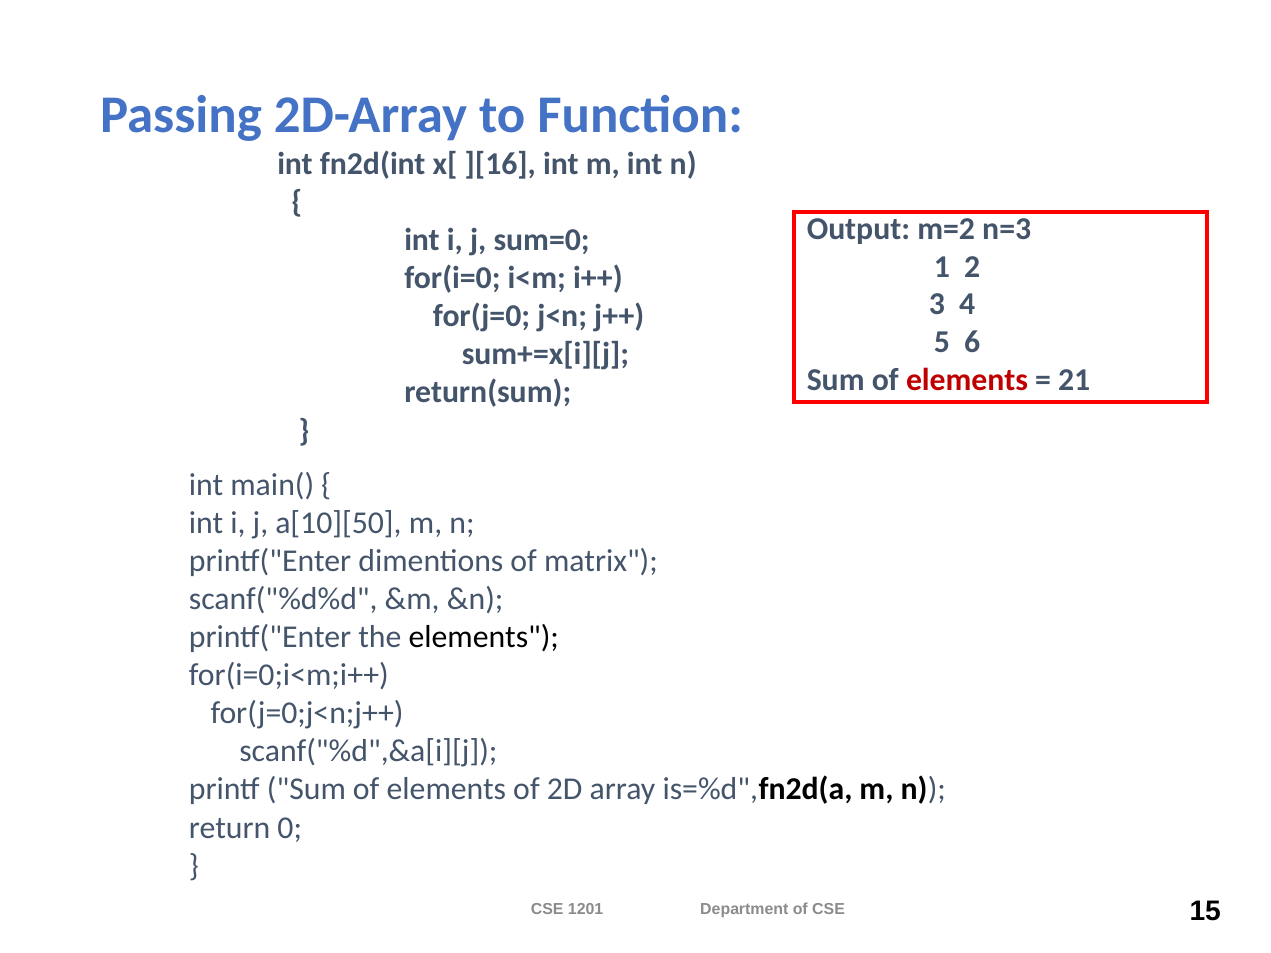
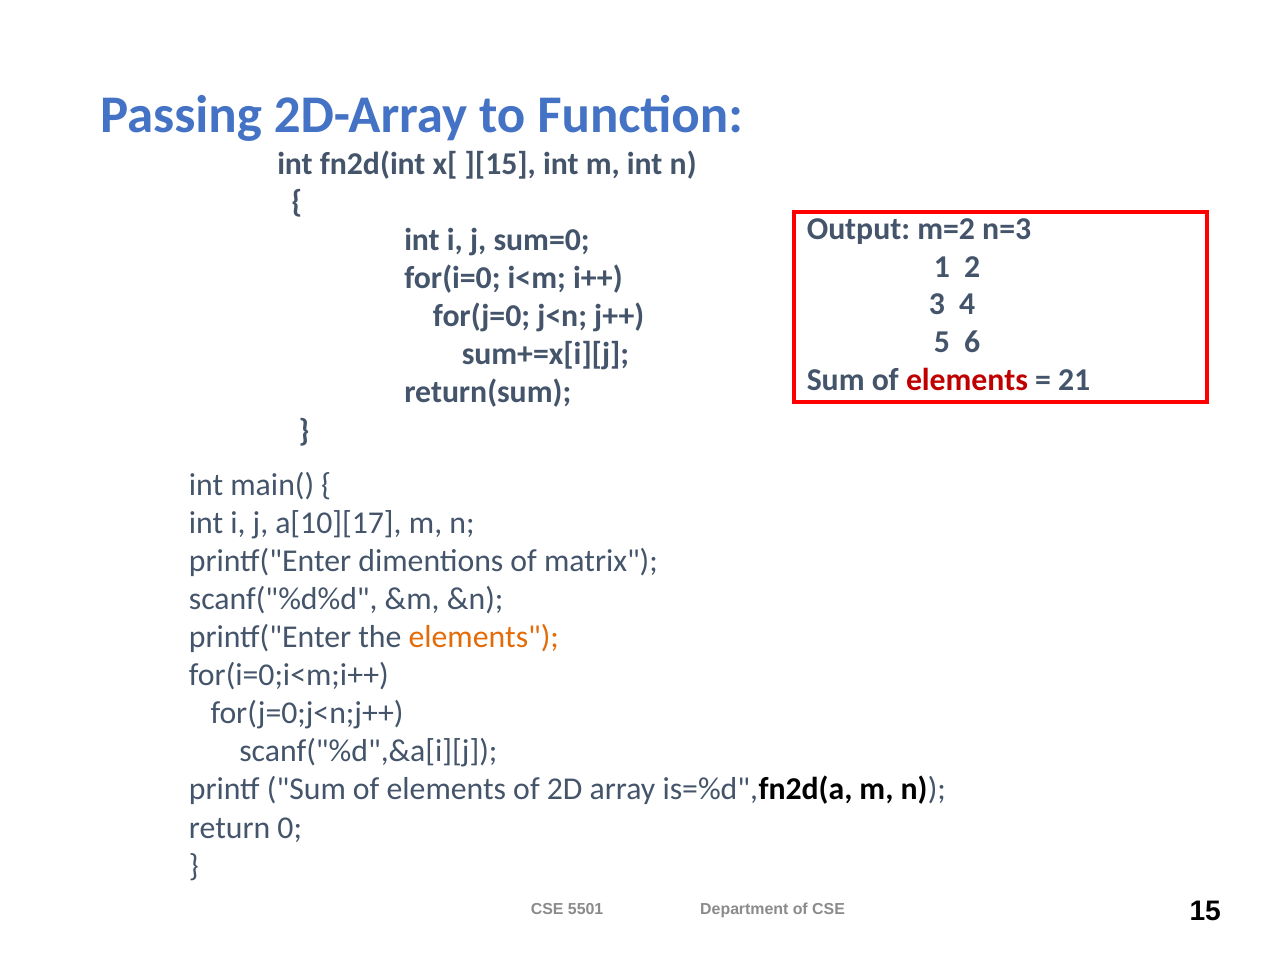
][16: ][16 -> ][15
a[10][50: a[10][50 -> a[10][17
elements at (484, 637) colour: black -> orange
1201: 1201 -> 5501
